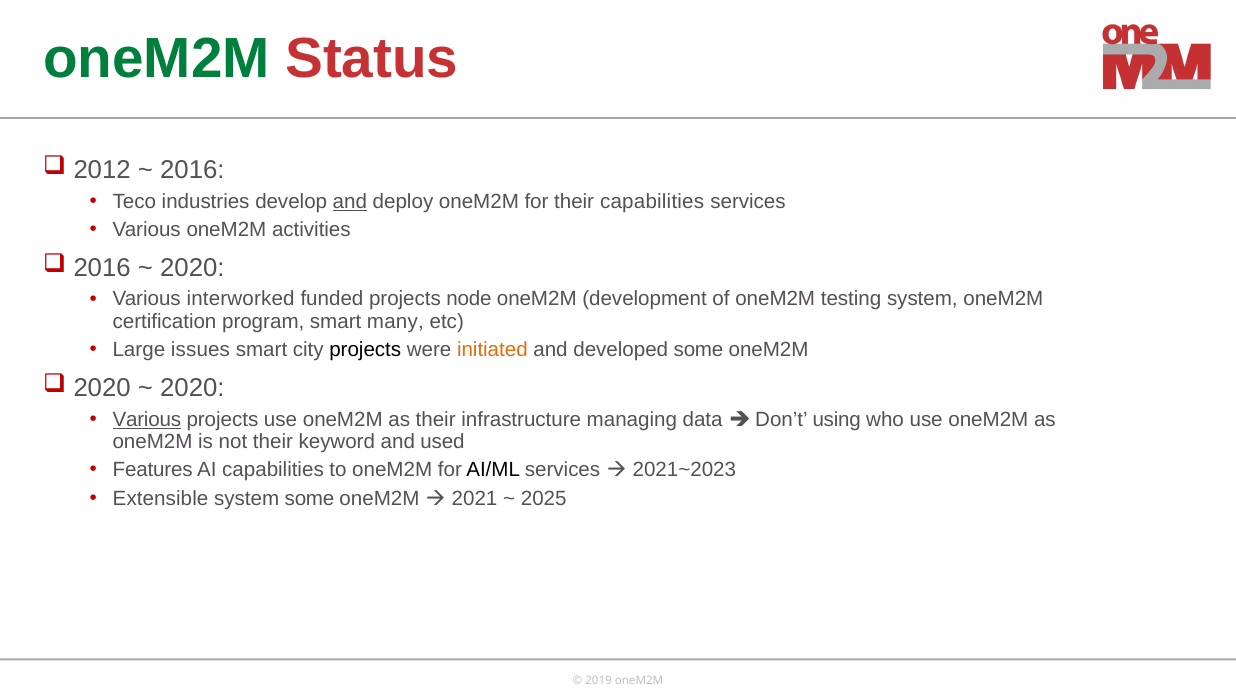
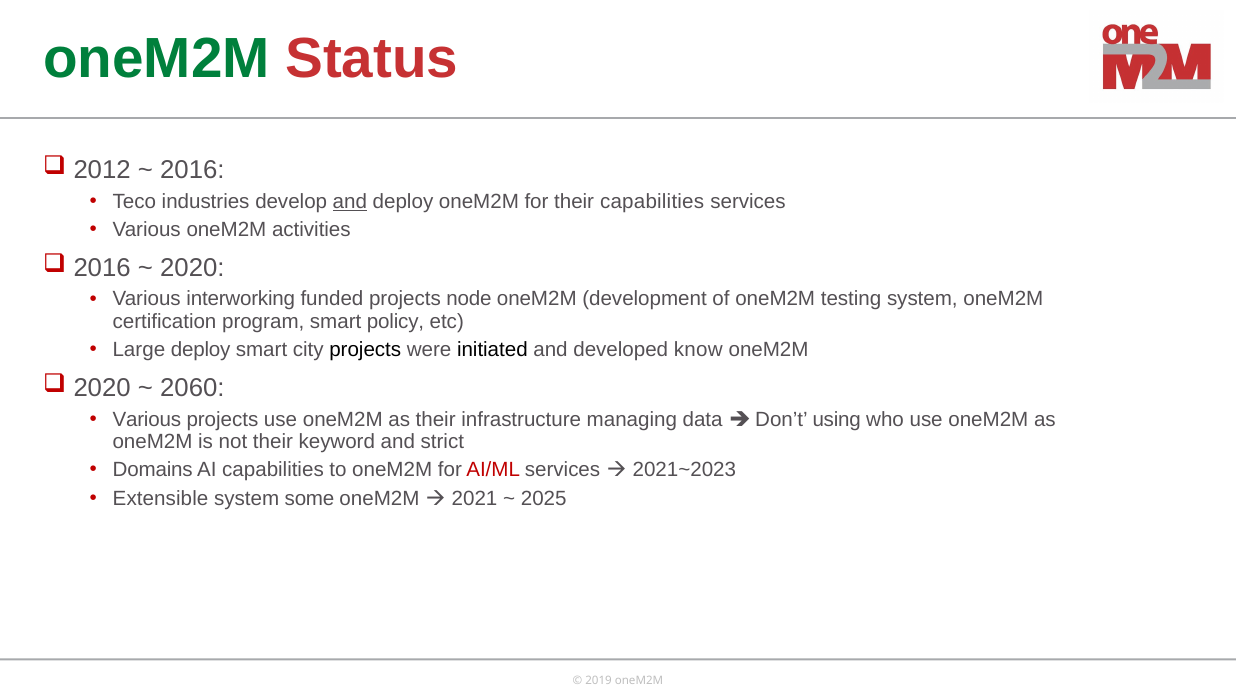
interworked: interworked -> interworking
many: many -> policy
Large issues: issues -> deploy
initiated colour: orange -> black
developed some: some -> know
2020 at (192, 388): 2020 -> 2060
Various at (147, 419) underline: present -> none
used: used -> strict
Features: Features -> Domains
AI/ML colour: black -> red
